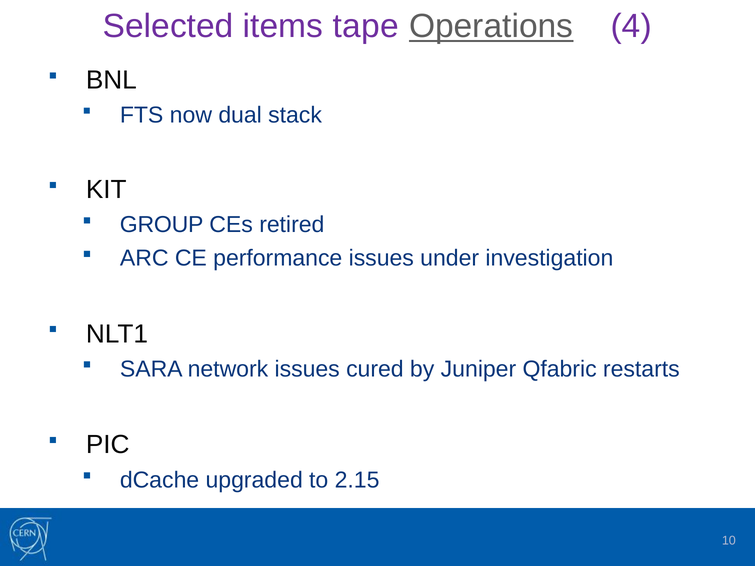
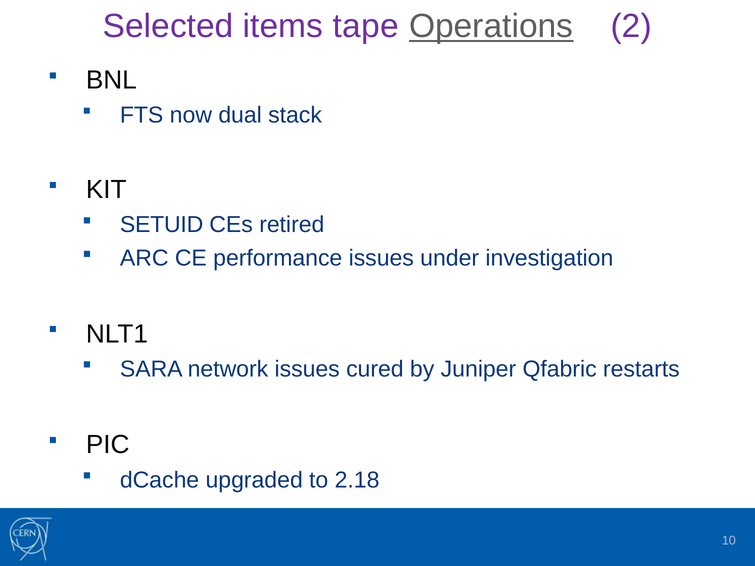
4: 4 -> 2
GROUP: GROUP -> SETUID
2.15: 2.15 -> 2.18
